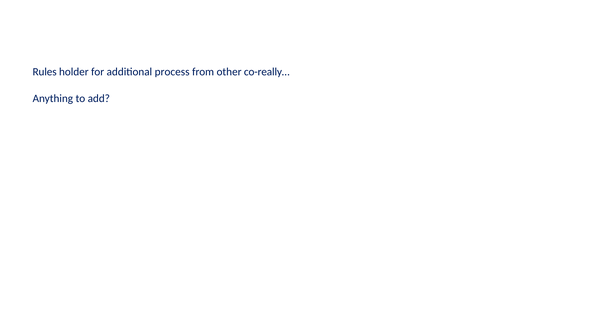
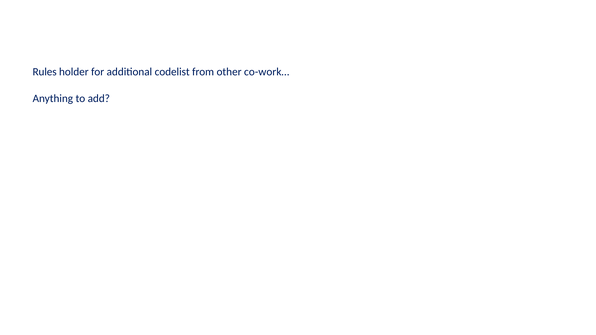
process: process -> codelist
co-really…: co-really… -> co-work…
